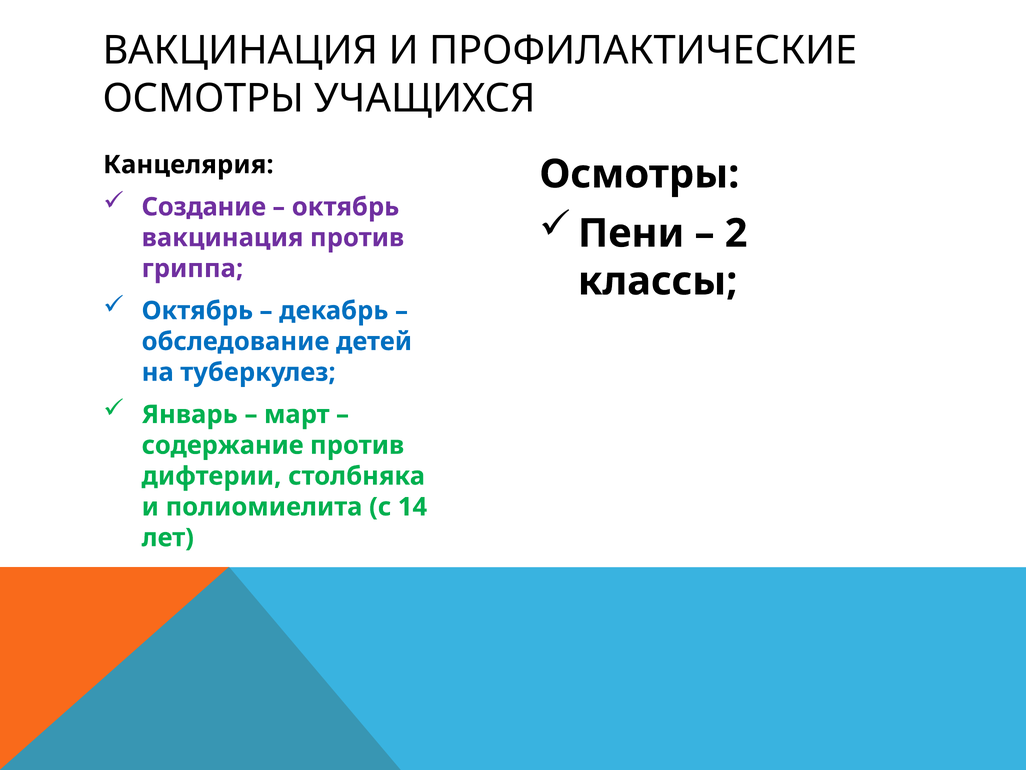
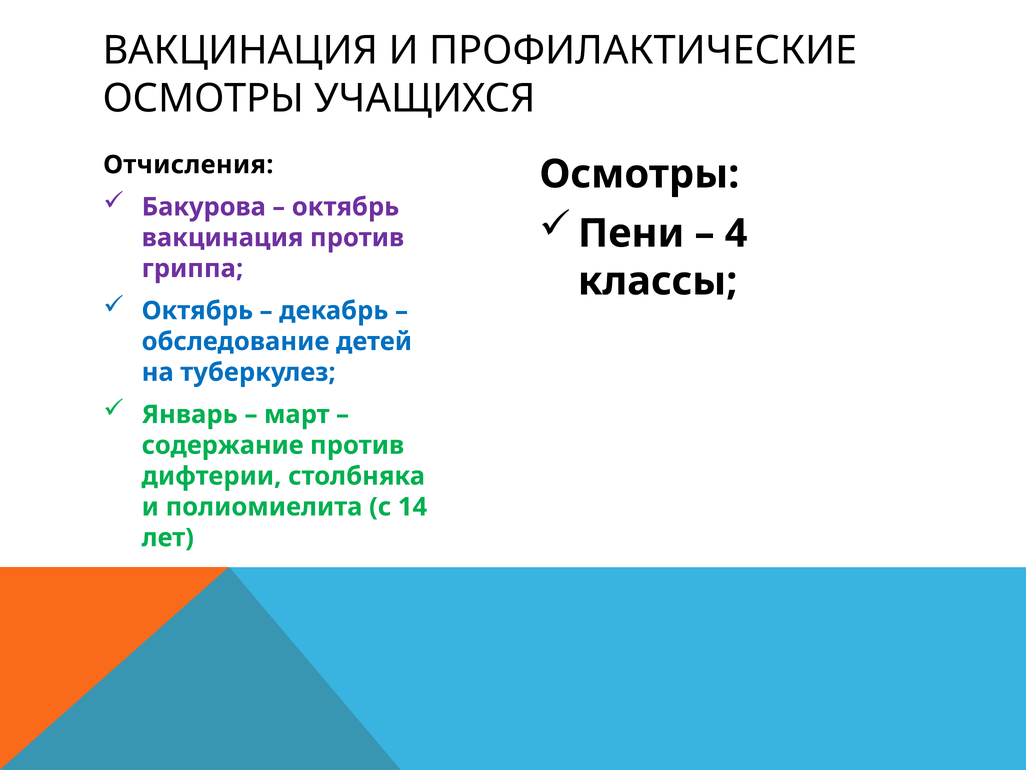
Канцелярия: Канцелярия -> Отчисления
Создание: Создание -> Бакурова
2: 2 -> 4
